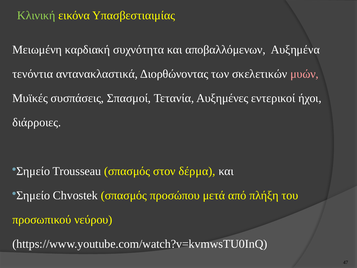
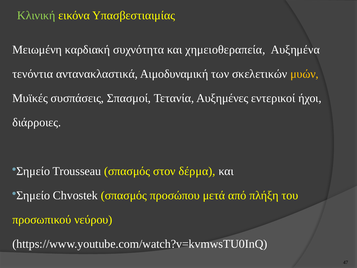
αποβαλλόμενων: αποβαλλόμενων -> χημειοθεραπεία
Διορθώνοντας: Διορθώνοντας -> Αιμοδυναμική
μυών colour: pink -> yellow
